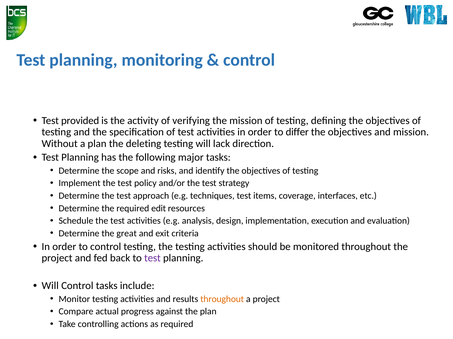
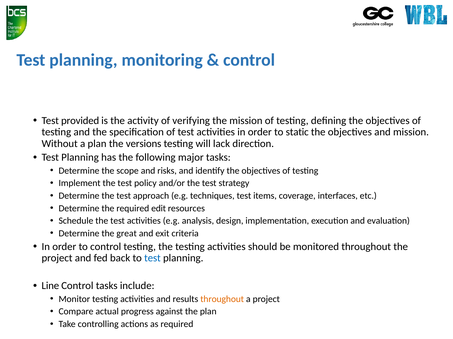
differ: differ -> static
deleting: deleting -> versions
test at (152, 259) colour: purple -> blue
Will at (50, 286): Will -> Line
